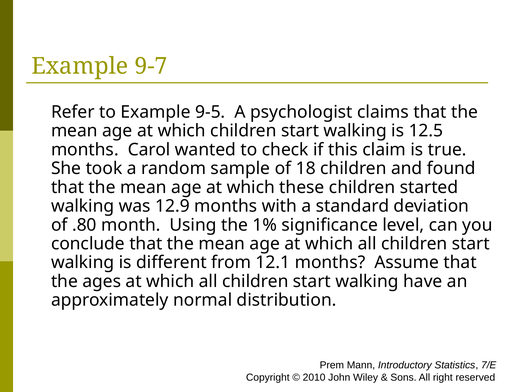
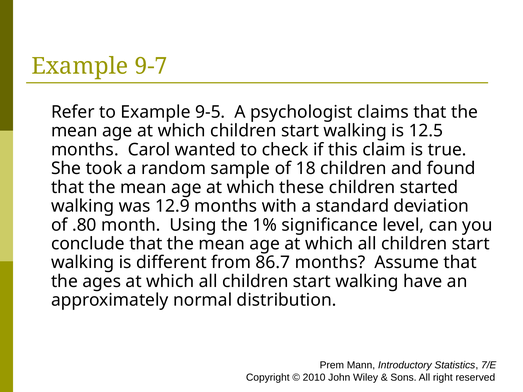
12.1: 12.1 -> 86.7
